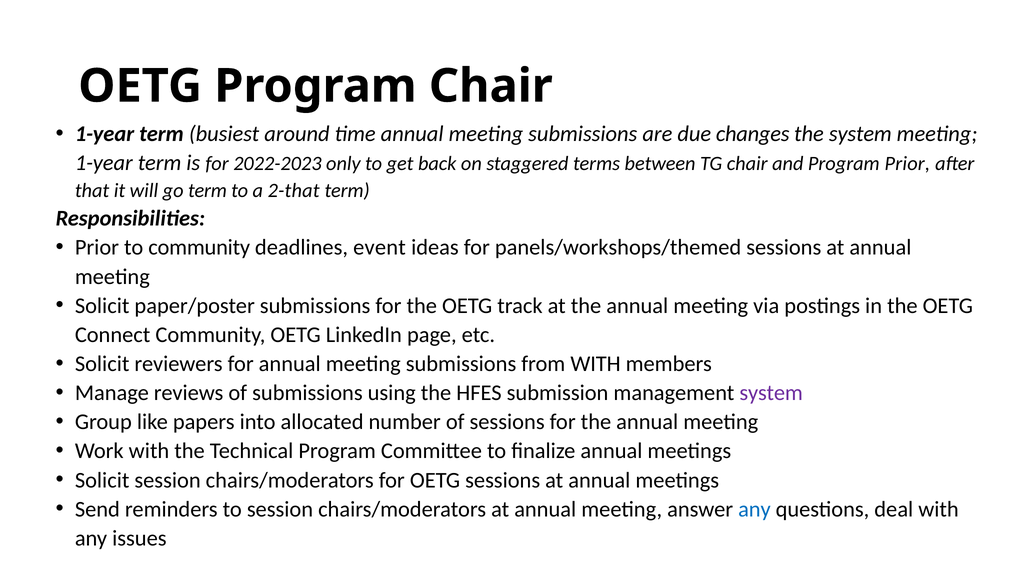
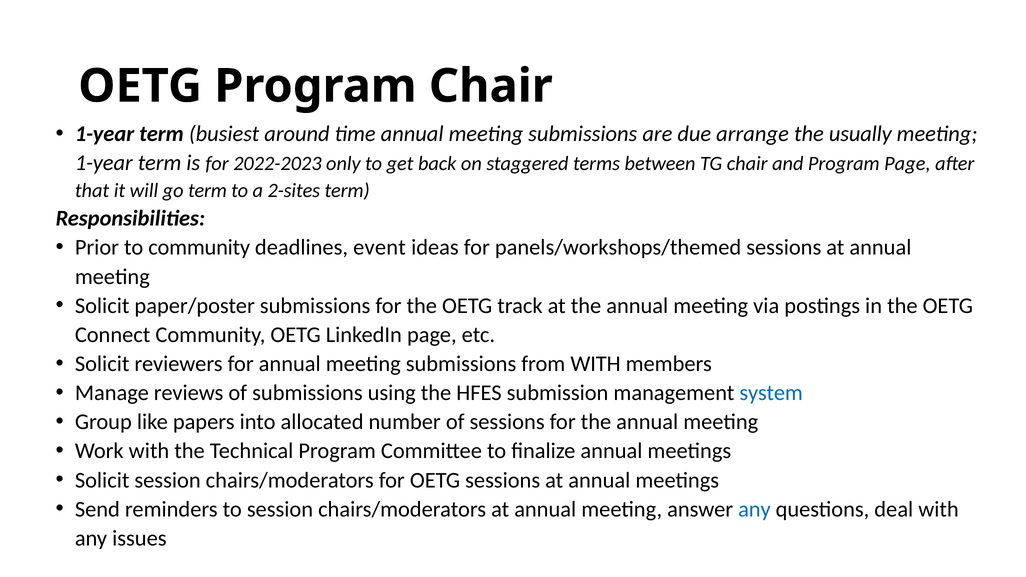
changes: changes -> arrange
the system: system -> usually
Program Prior: Prior -> Page
2-that: 2-that -> 2-sites
system at (771, 393) colour: purple -> blue
